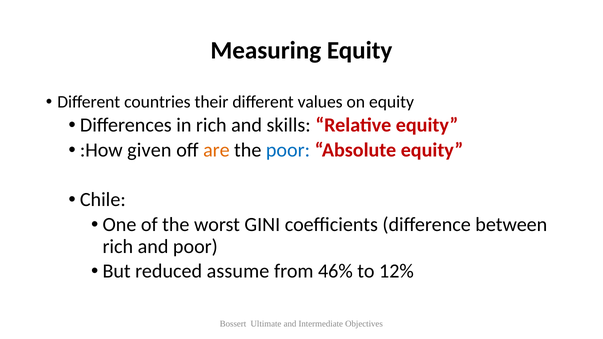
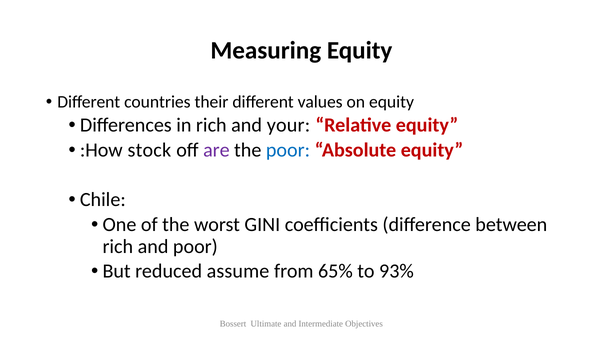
skills: skills -> your
given: given -> stock
are colour: orange -> purple
46%: 46% -> 65%
12%: 12% -> 93%
